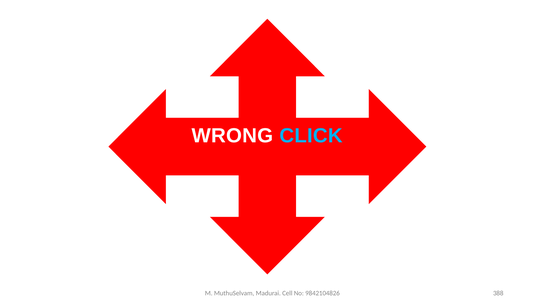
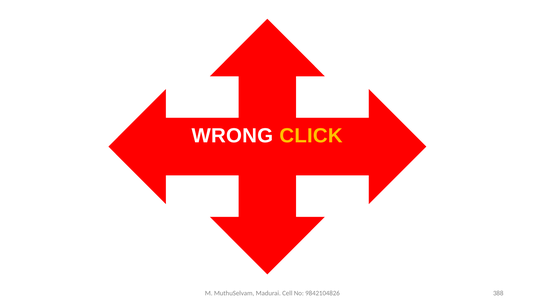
CLICK colour: light blue -> yellow
